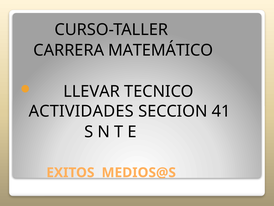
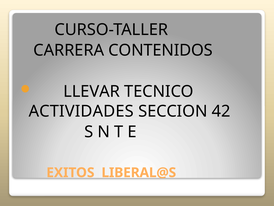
MATEMÁTICO: MATEMÁTICO -> CONTENIDOS
41: 41 -> 42
MEDIOS@S: MEDIOS@S -> LIBERAL@S
